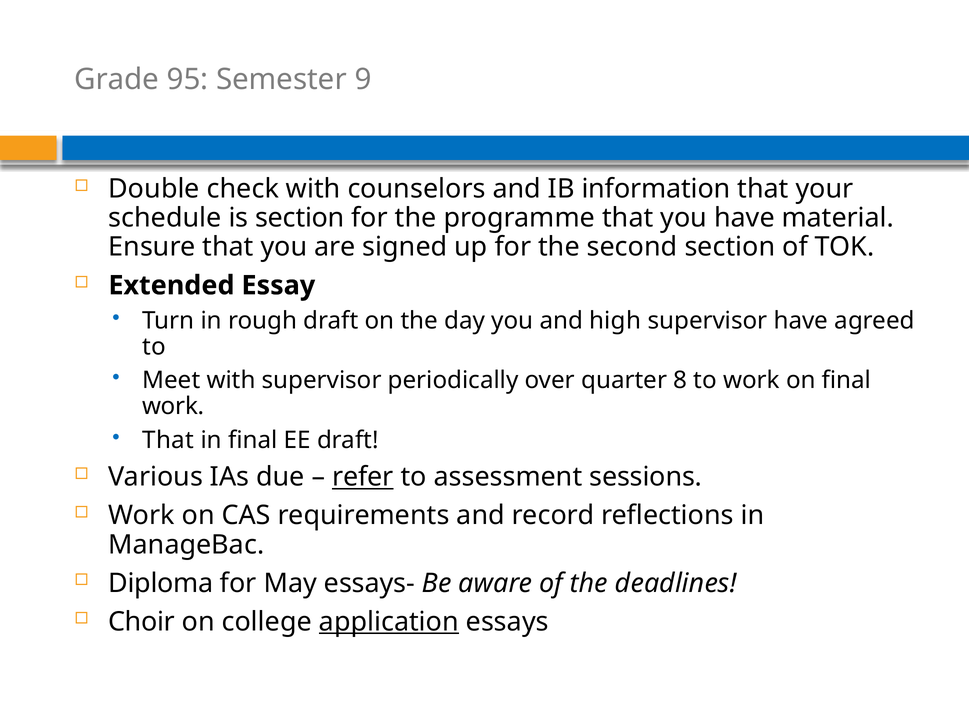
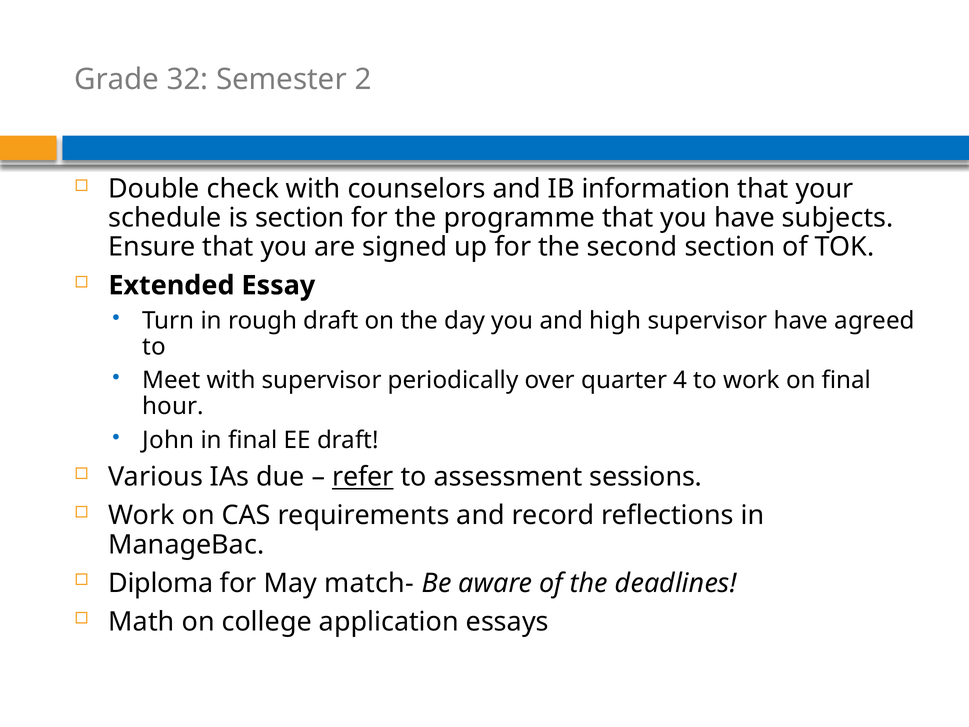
95: 95 -> 32
9: 9 -> 2
material: material -> subjects
8: 8 -> 4
work at (173, 406): work -> hour
That at (168, 440): That -> John
essays-: essays- -> match-
Choir: Choir -> Math
application underline: present -> none
